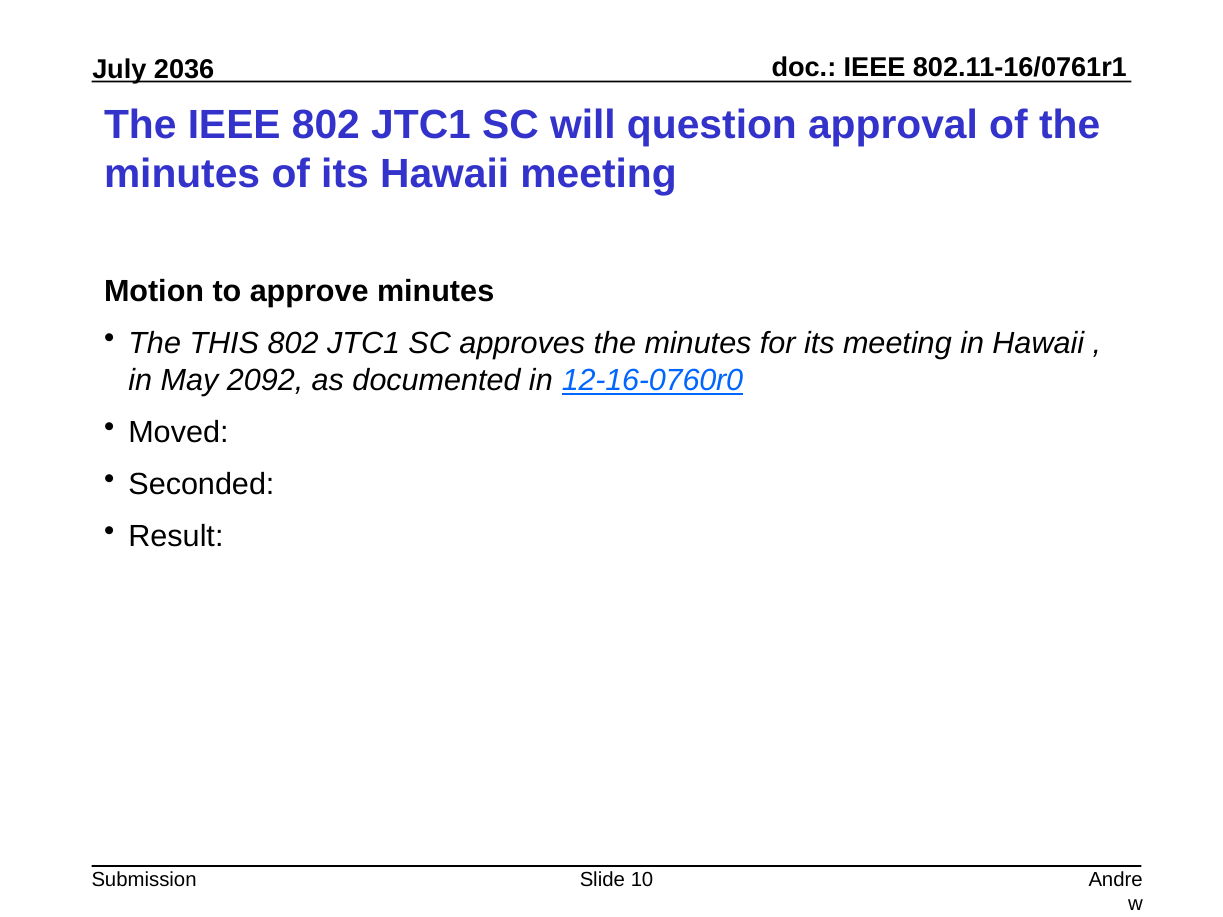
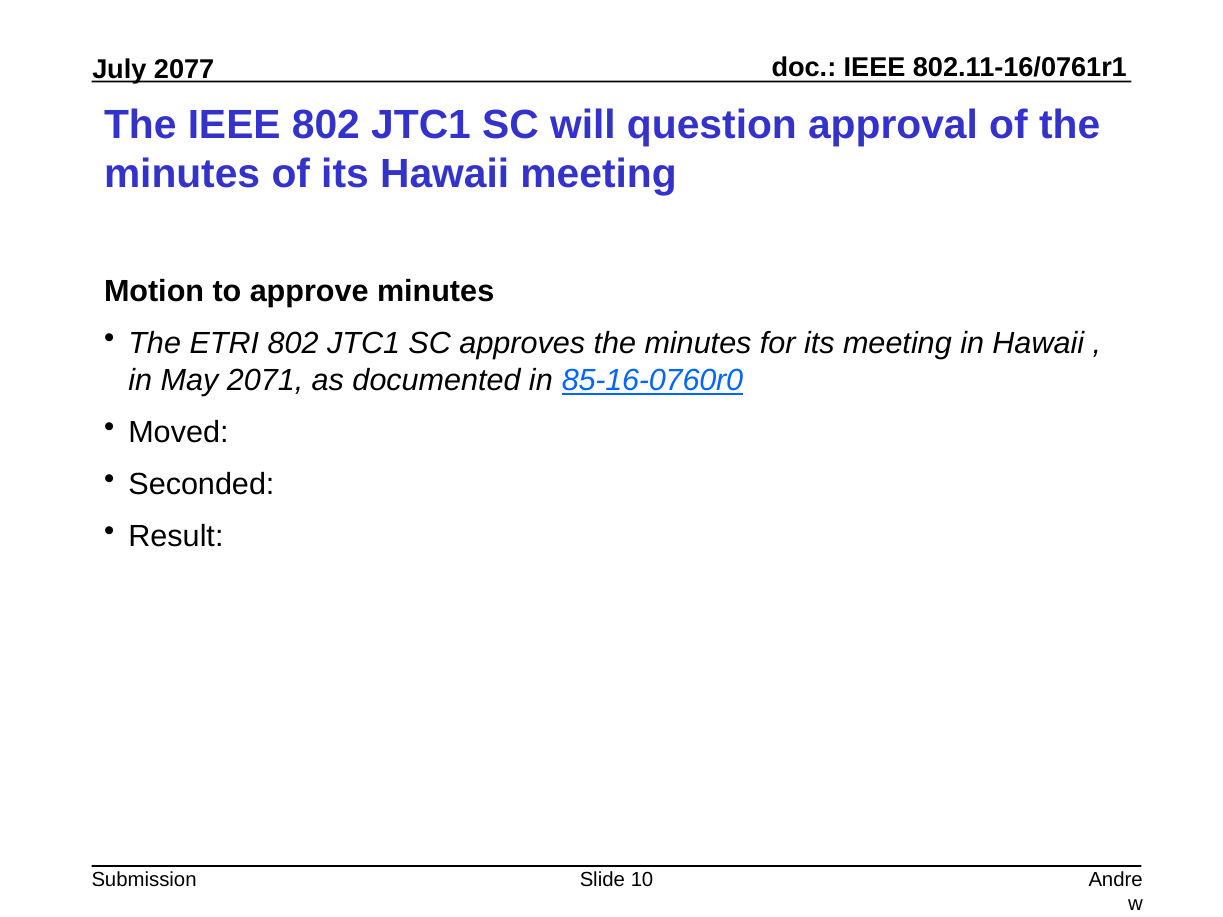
2036: 2036 -> 2077
THIS: THIS -> ETRI
2092: 2092 -> 2071
12-16-0760r0: 12-16-0760r0 -> 85-16-0760r0
